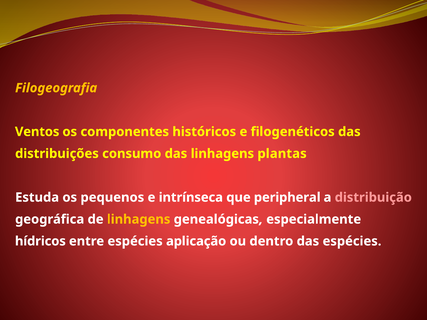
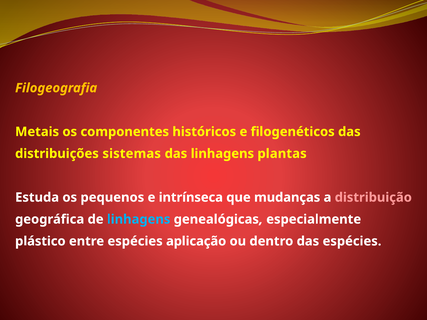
Ventos: Ventos -> Metais
consumo: consumo -> sistemas
peripheral: peripheral -> mudanças
linhagens at (139, 219) colour: yellow -> light blue
hídricos: hídricos -> plástico
